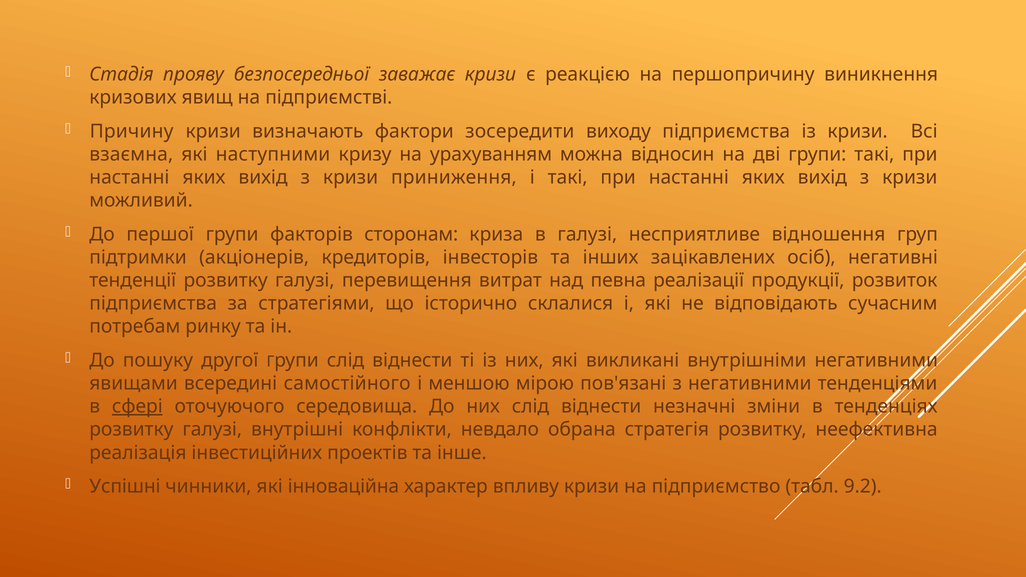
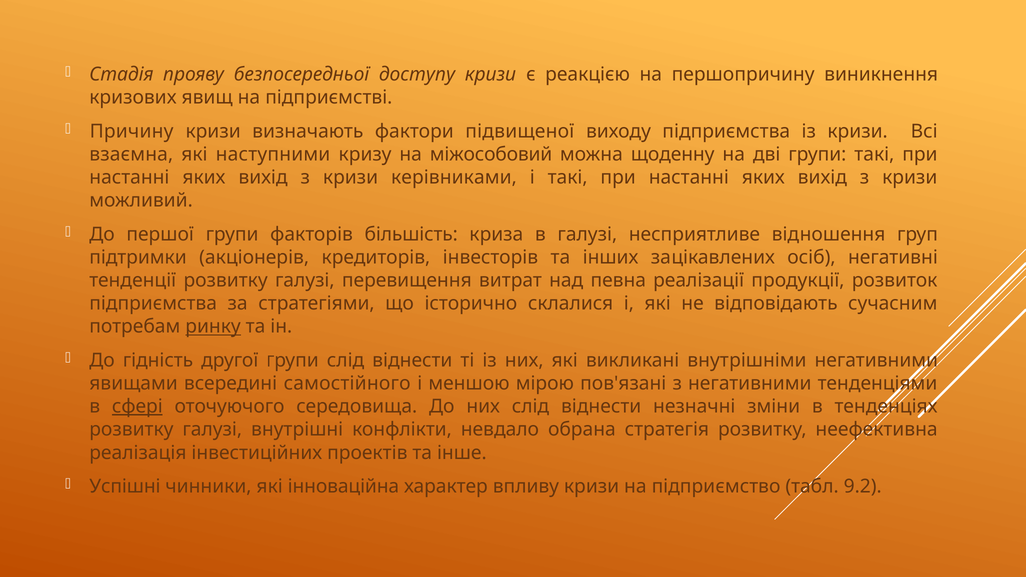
заважає: заважає -> доступу
зосередити: зосередити -> підвищеної
урахуванням: урахуванням -> міжособовий
відносин: відносин -> щоденну
приниження: приниження -> керівниками
сторонам: сторонам -> більшість
ринку underline: none -> present
пошуку: пошуку -> гідність
